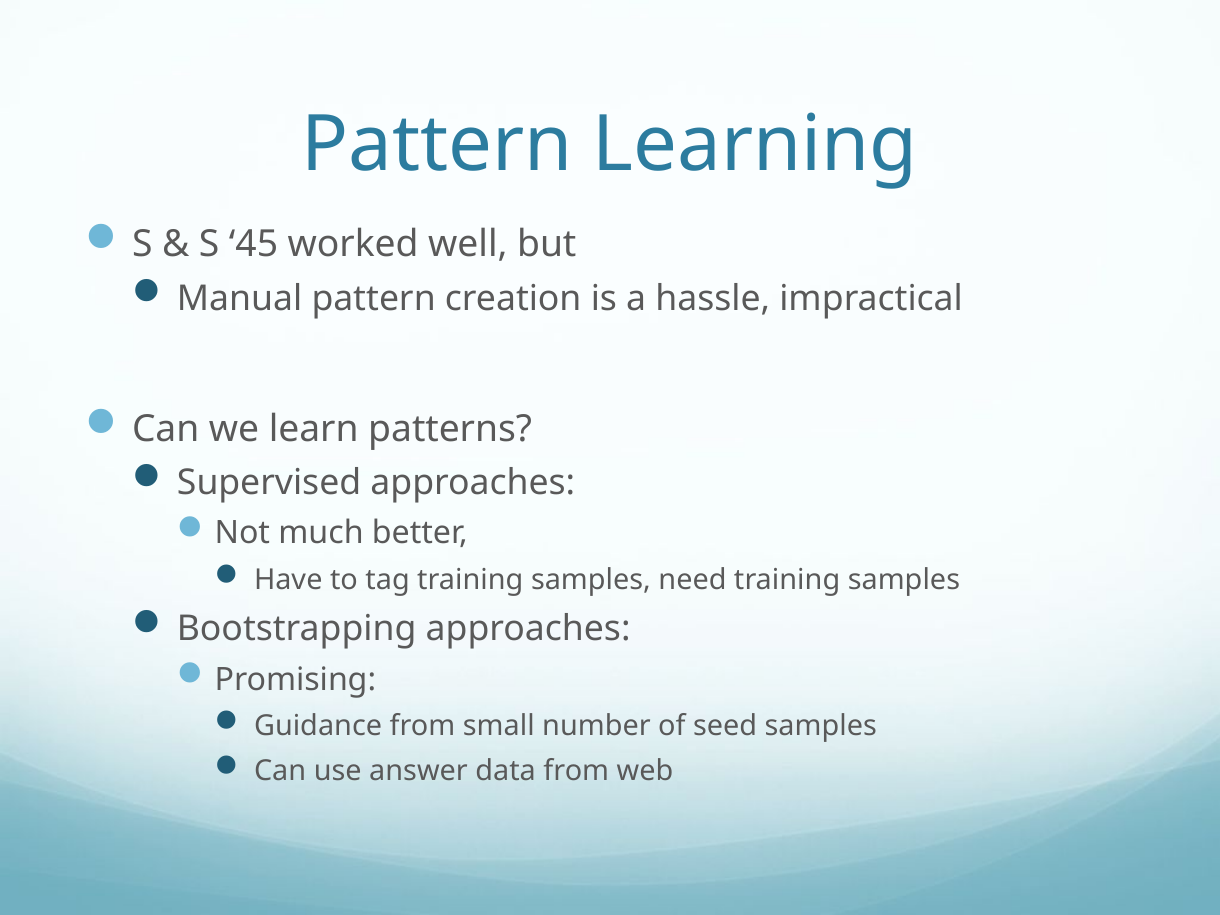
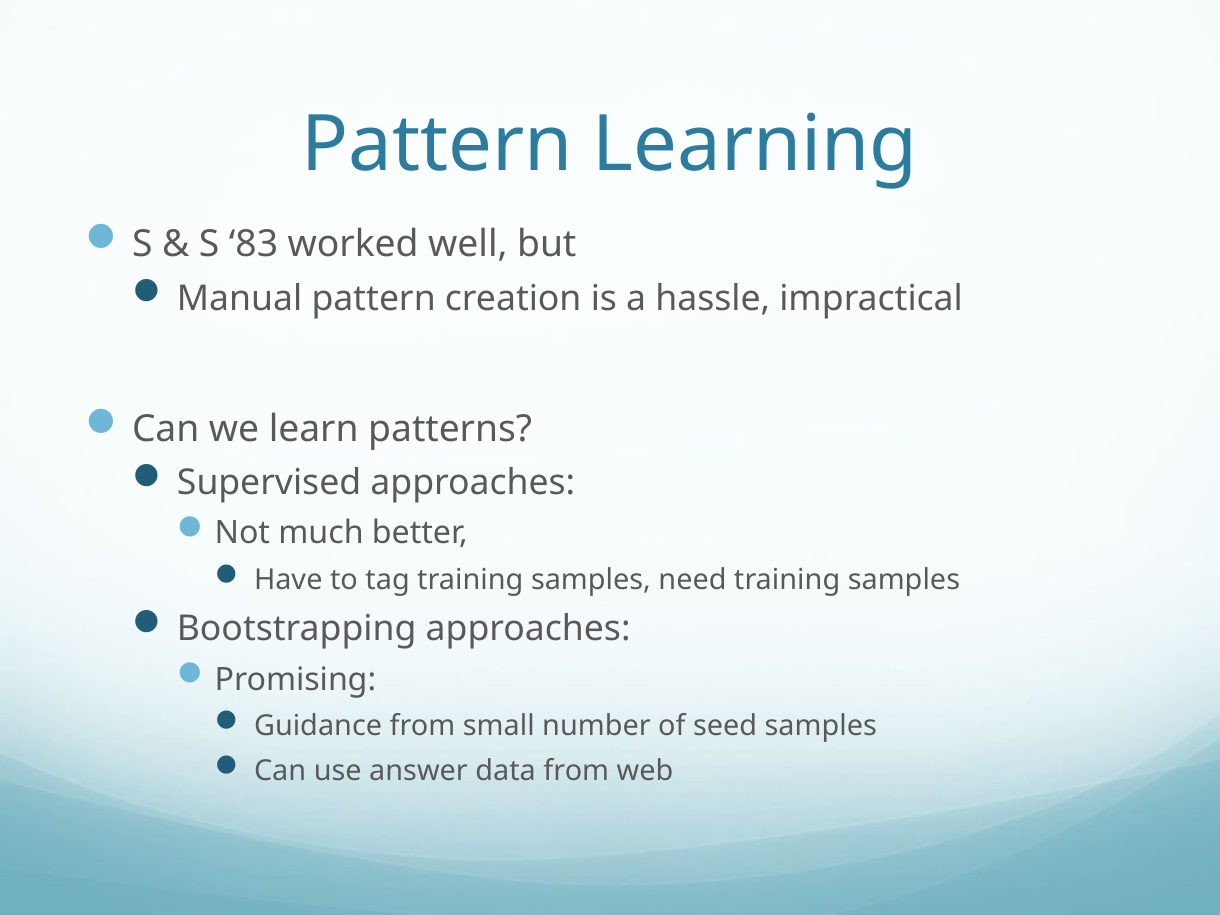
45: 45 -> 83
